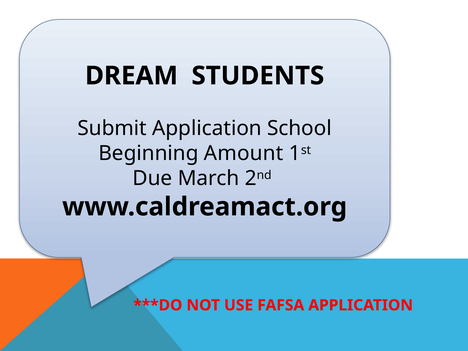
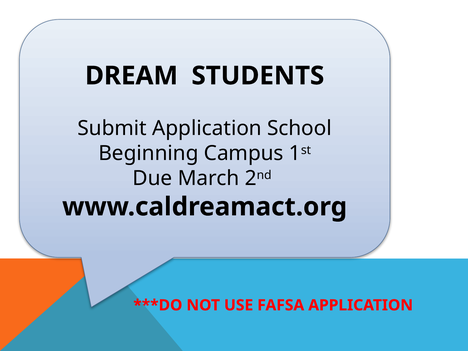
Amount: Amount -> Campus
